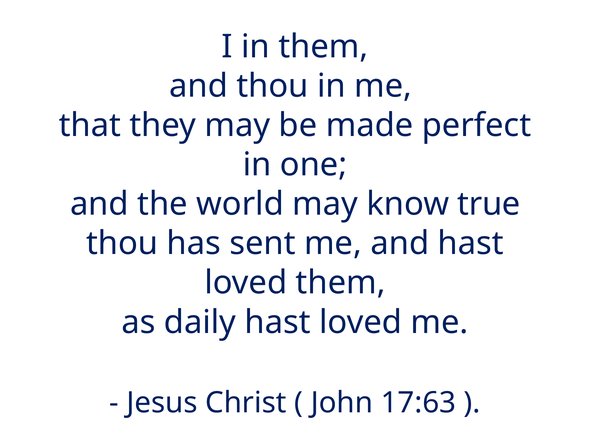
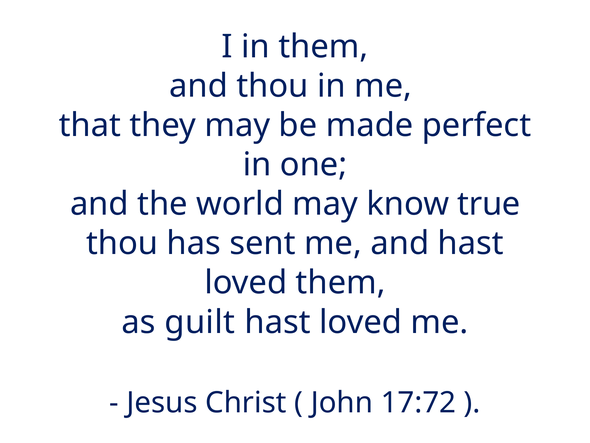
daily: daily -> guilt
17:63: 17:63 -> 17:72
